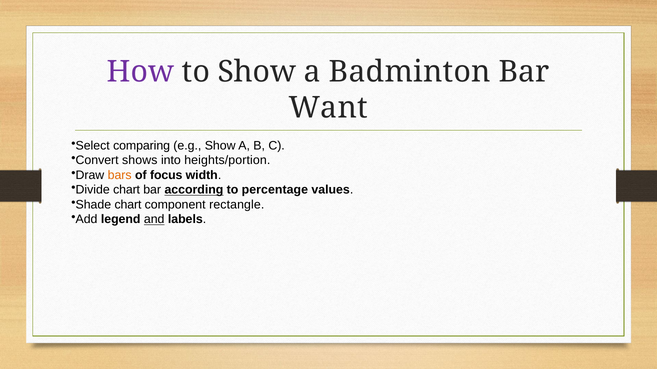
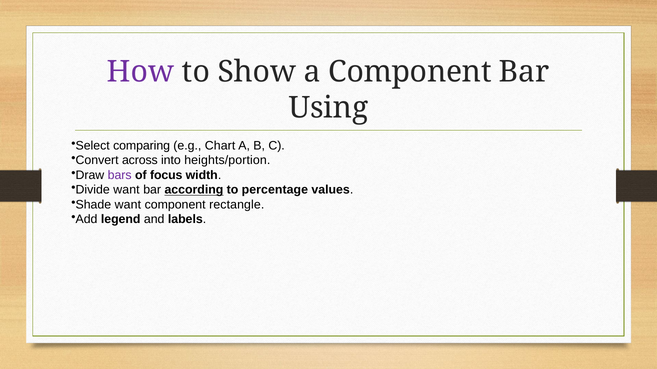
a Badminton: Badminton -> Component
Want: Want -> Using
e.g Show: Show -> Chart
shows: shows -> across
bars colour: orange -> purple
Divide chart: chart -> want
Shade chart: chart -> want
and underline: present -> none
